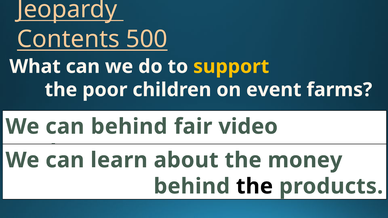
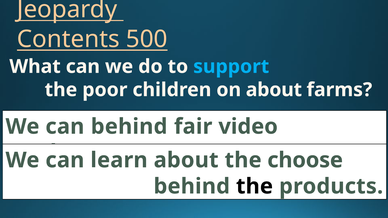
support colour: yellow -> light blue
on event: event -> about
money: money -> choose
